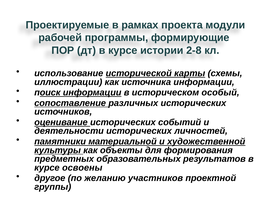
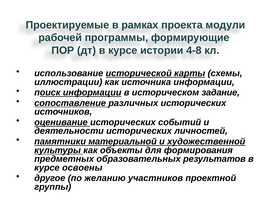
2-8: 2-8 -> 4-8
особый: особый -> задание
